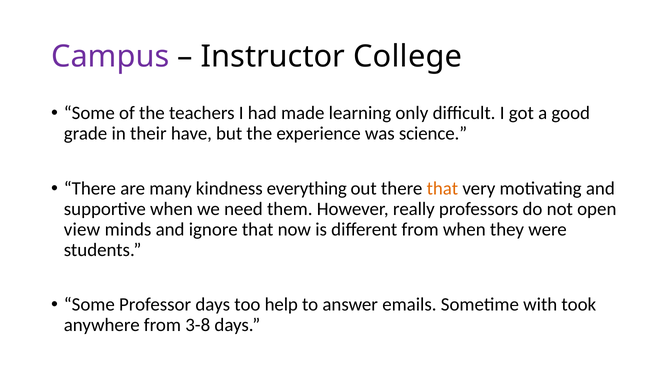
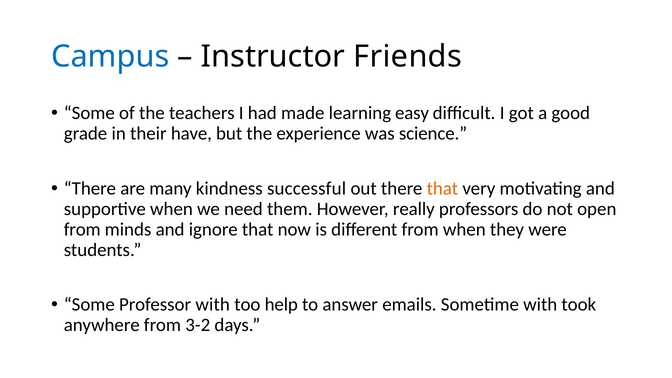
Campus colour: purple -> blue
College: College -> Friends
only: only -> easy
everything: everything -> successful
view at (82, 229): view -> from
Professor days: days -> with
3-8: 3-8 -> 3-2
